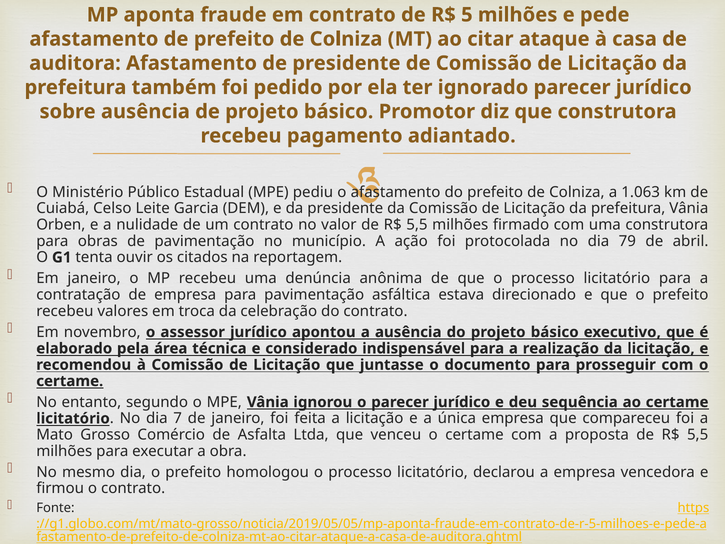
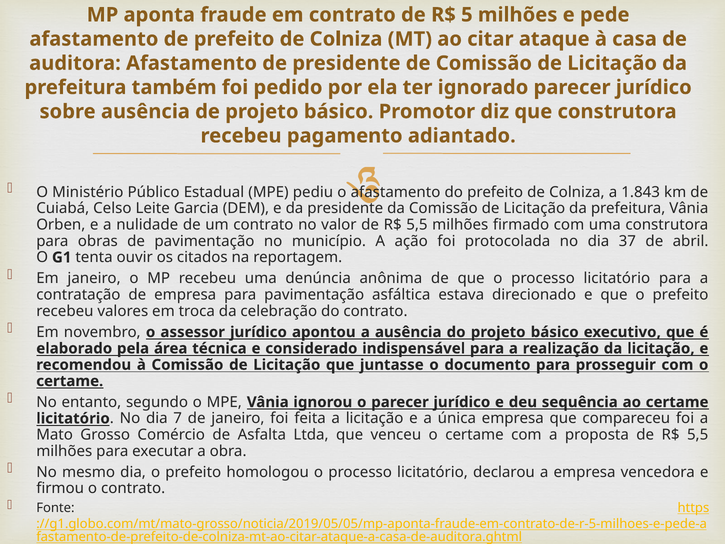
1.063: 1.063 -> 1.843
79: 79 -> 37
